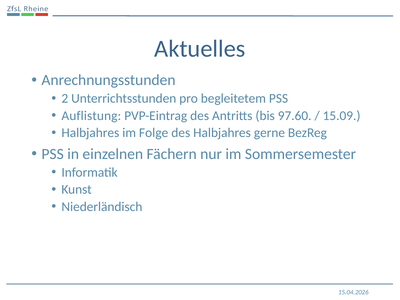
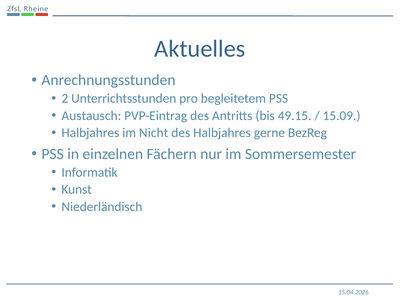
Auflistung: Auflistung -> Austausch
97.60: 97.60 -> 49.15
Folge: Folge -> Nicht
